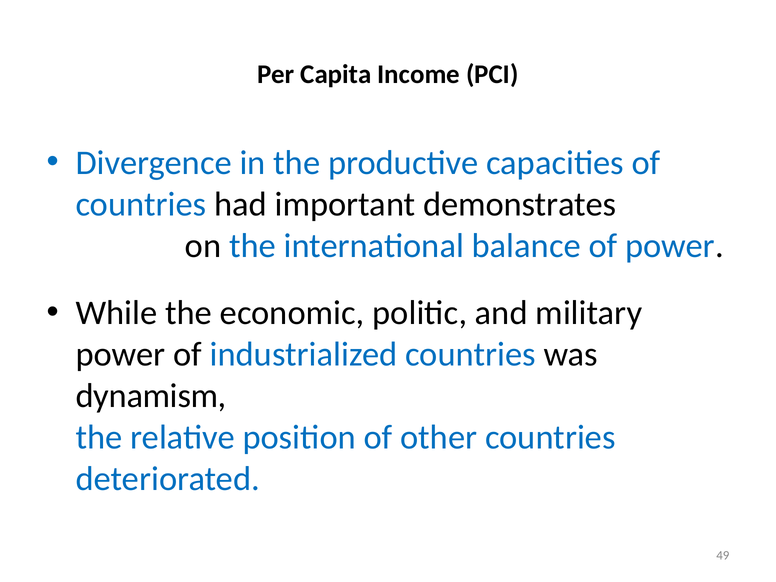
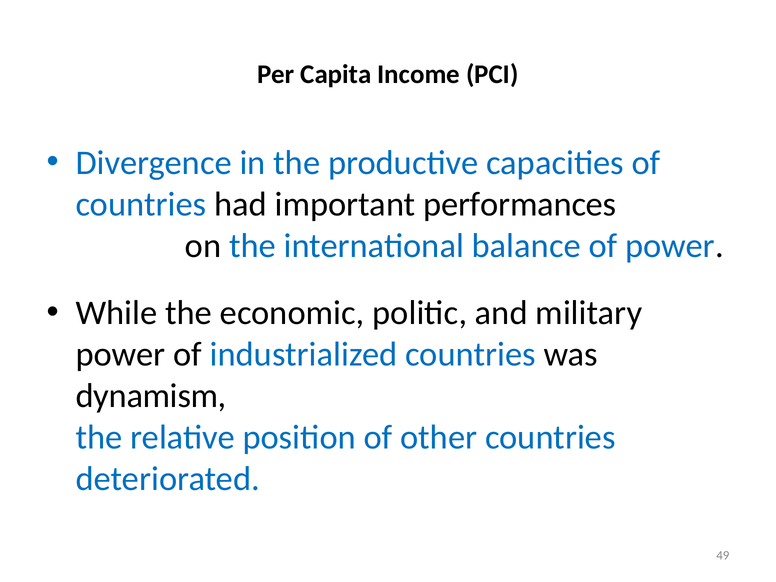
demonstrates: demonstrates -> performances
